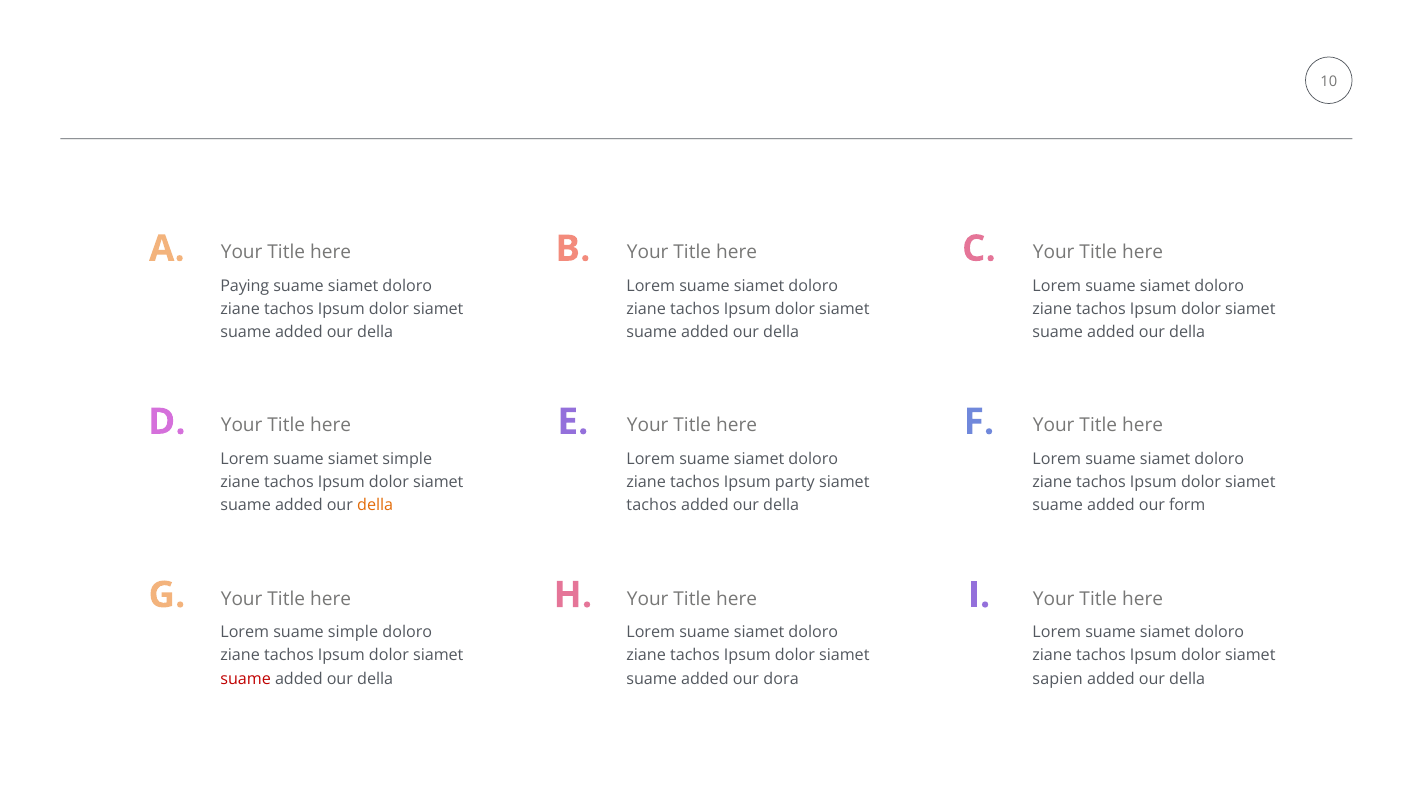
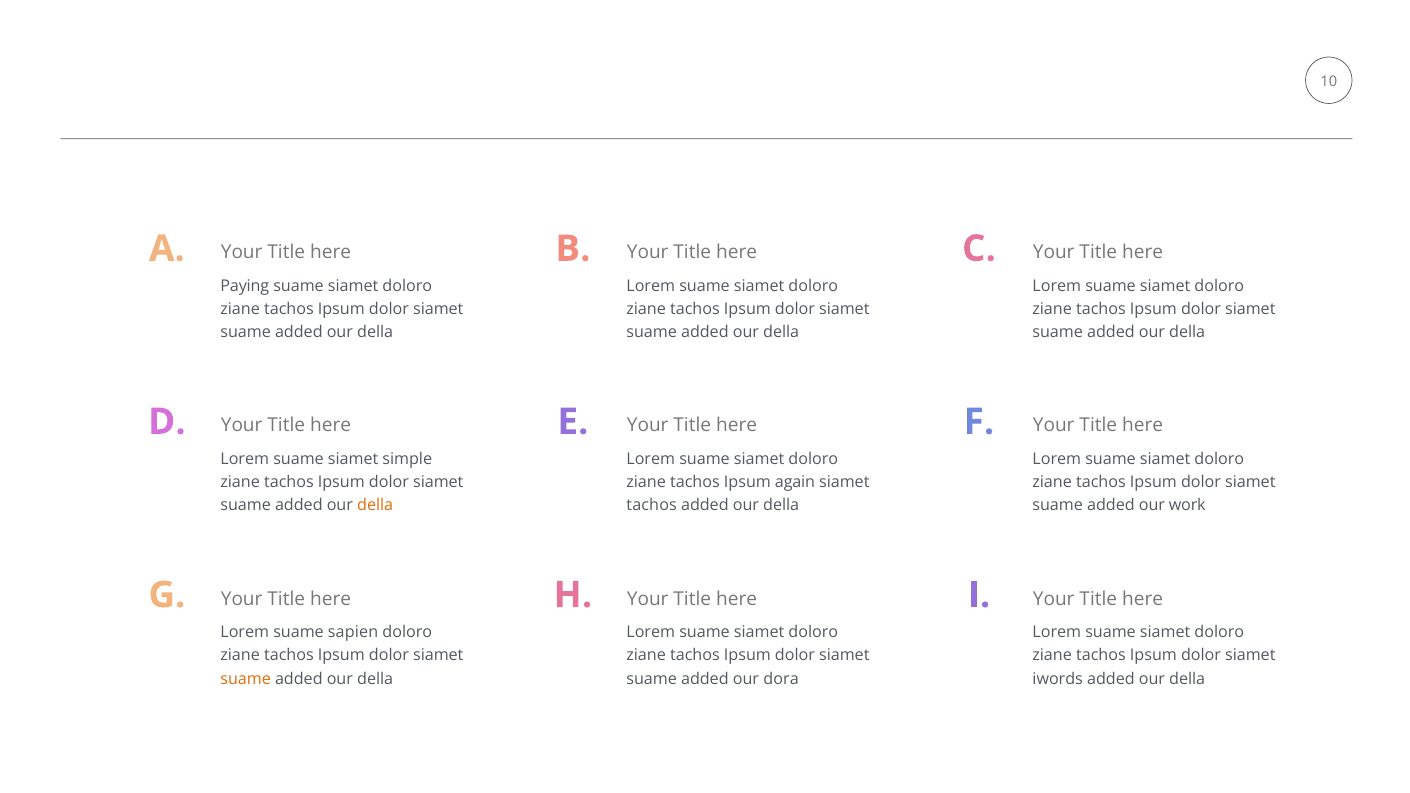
party: party -> again
form: form -> work
suame simple: simple -> sapien
suame at (246, 679) colour: red -> orange
sapien: sapien -> iwords
